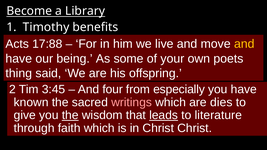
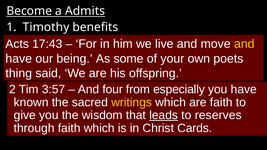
Library: Library -> Admits
17:88: 17:88 -> 17:43
3:45: 3:45 -> 3:57
writings colour: pink -> yellow
are dies: dies -> faith
the at (70, 115) underline: present -> none
literature: literature -> reserves
Christ Christ: Christ -> Cards
